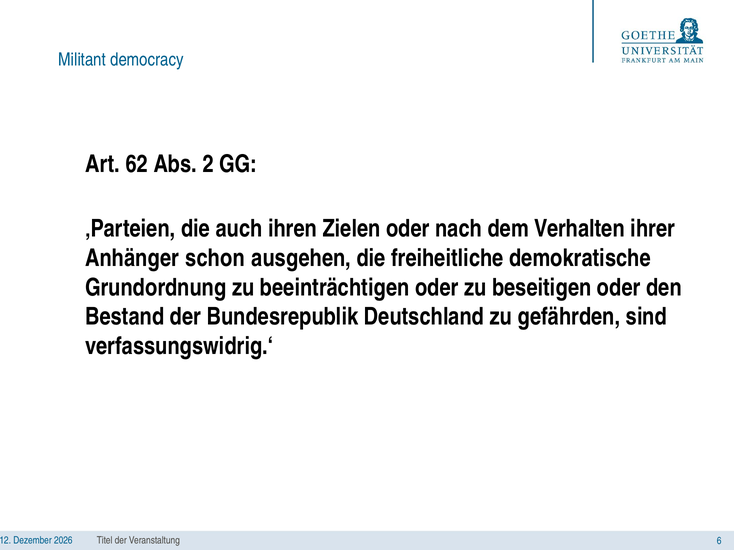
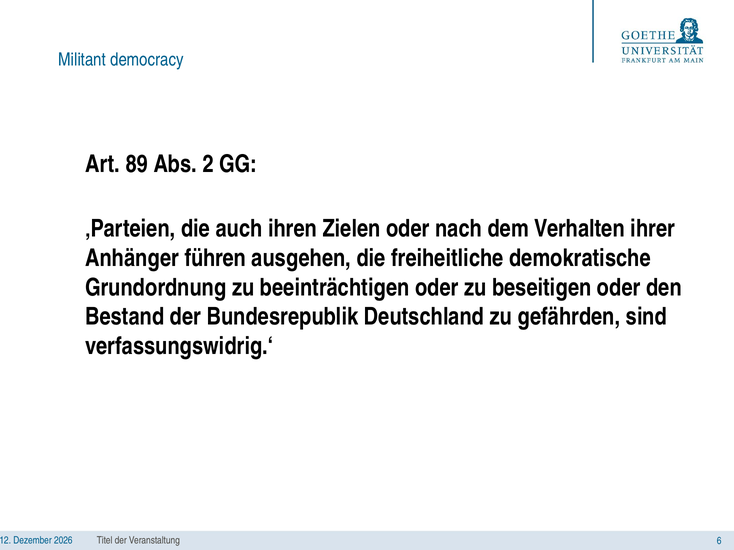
62: 62 -> 89
schon: schon -> führen
